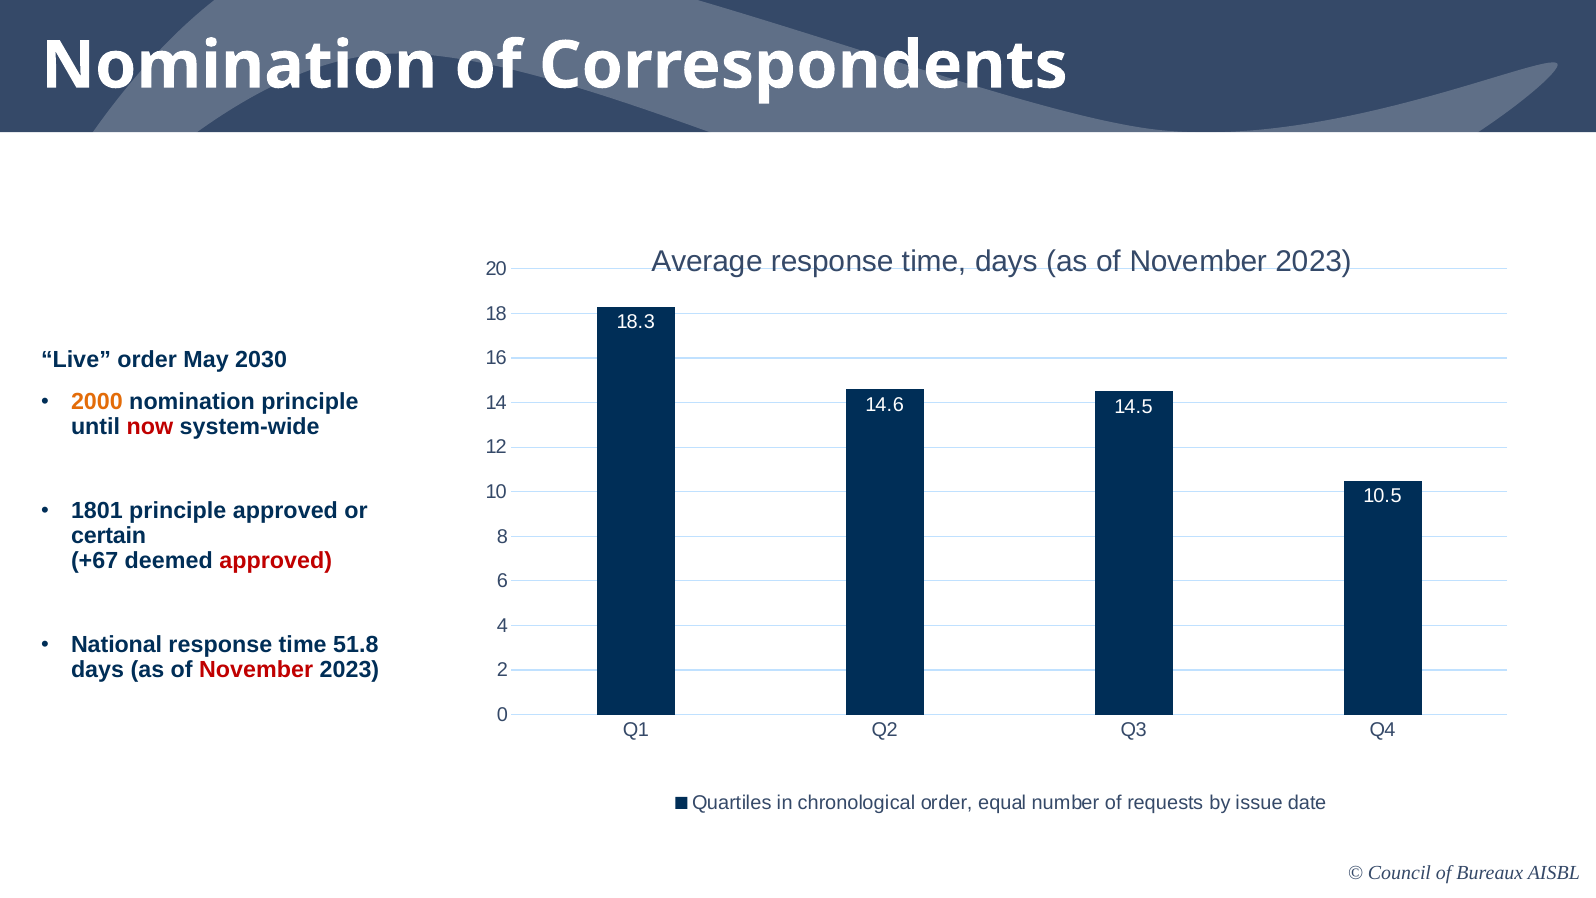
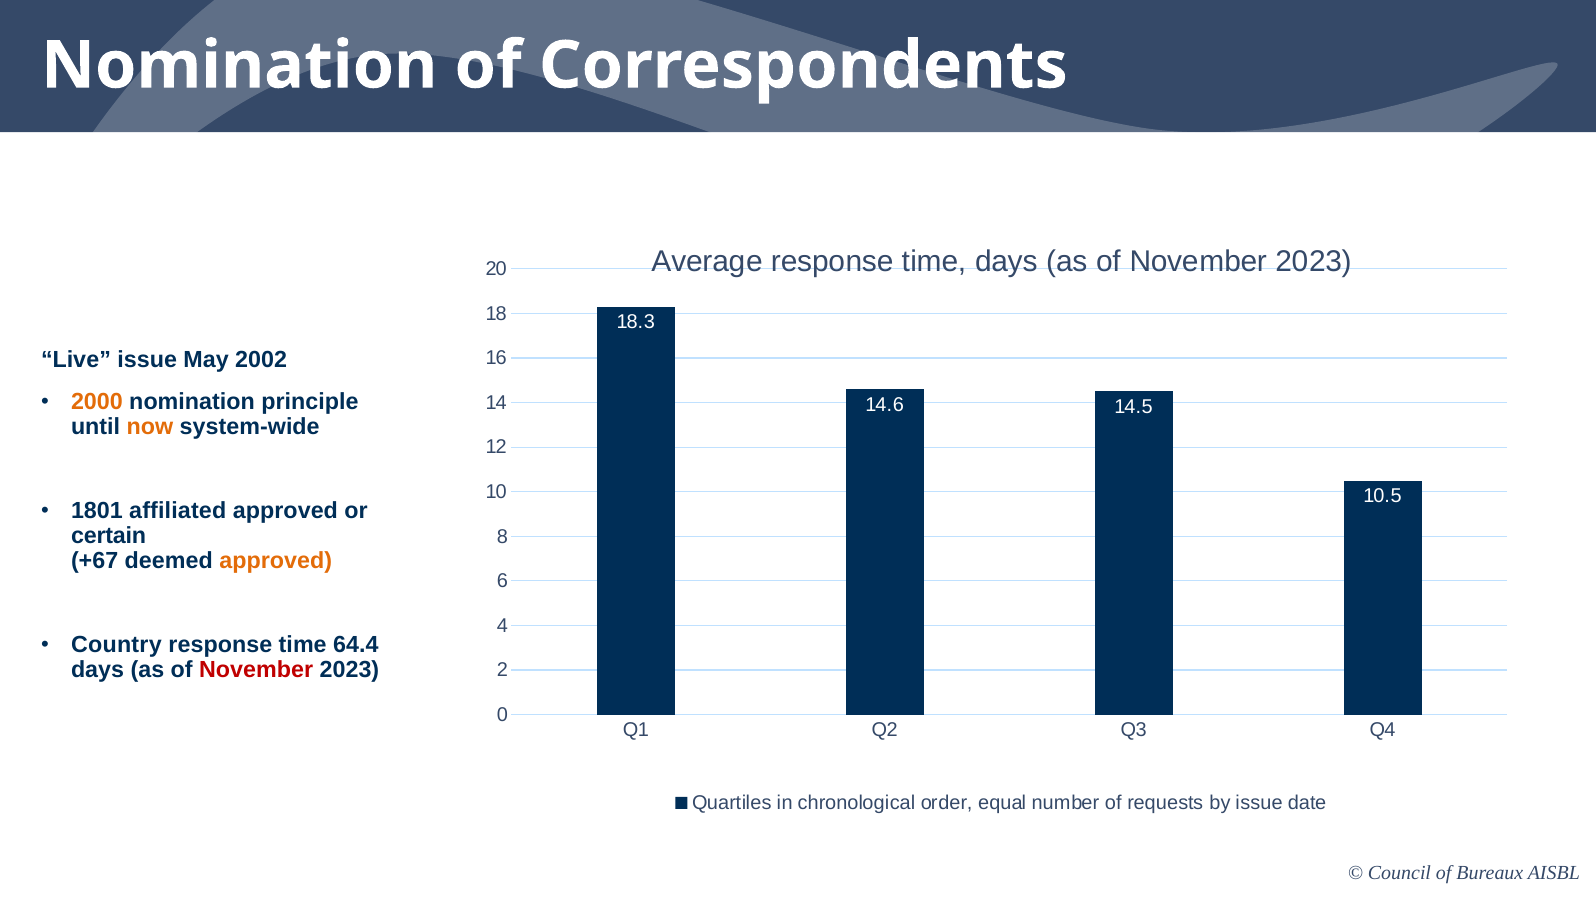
Live order: order -> issue
2030: 2030 -> 2002
now colour: red -> orange
1801 principle: principle -> affiliated
approved at (276, 561) colour: red -> orange
National: National -> Country
51.8: 51.8 -> 64.4
